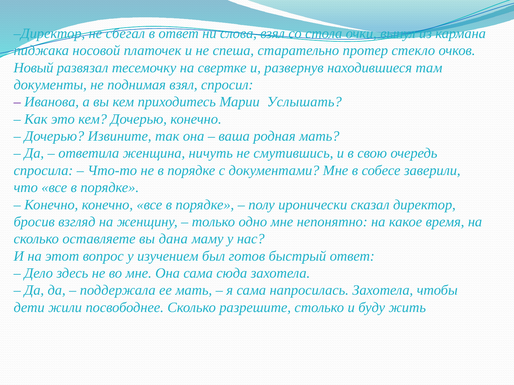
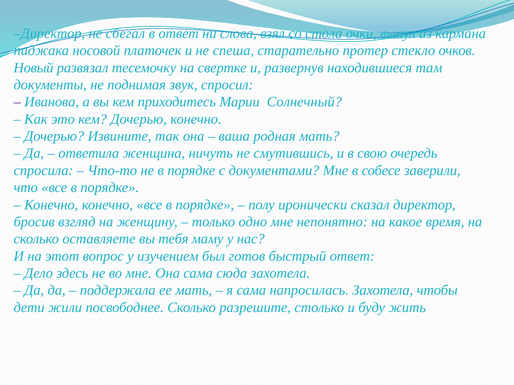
поднимая взял: взял -> звук
Услышать: Услышать -> Солнечный
дана: дана -> тебя
